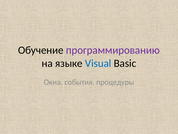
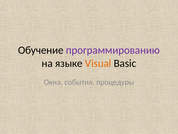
Visual colour: blue -> orange
